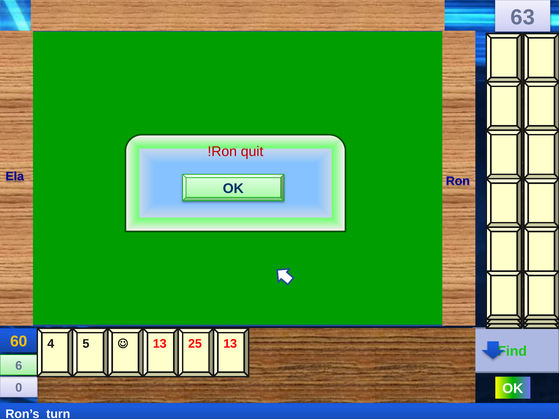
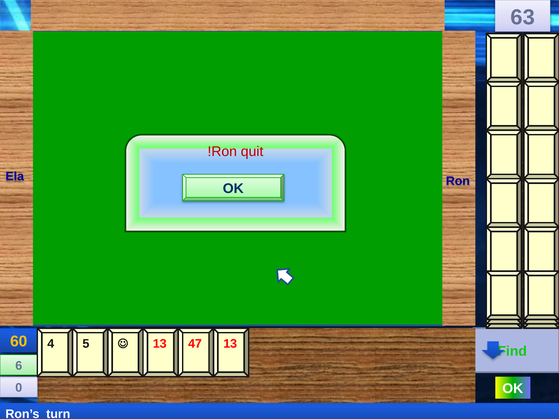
25: 25 -> 47
